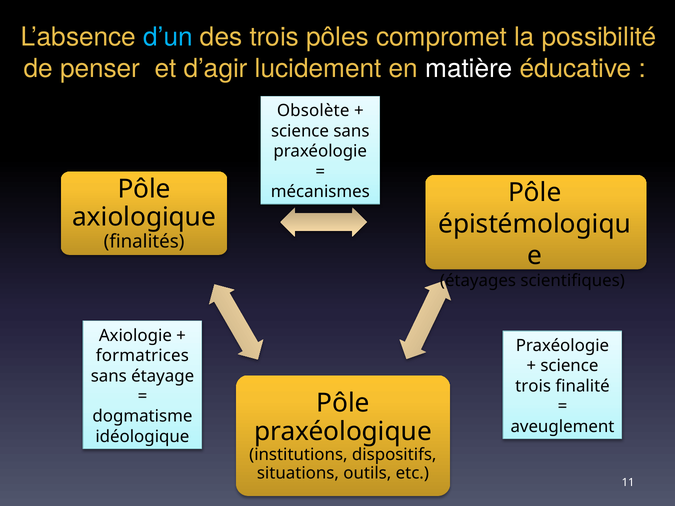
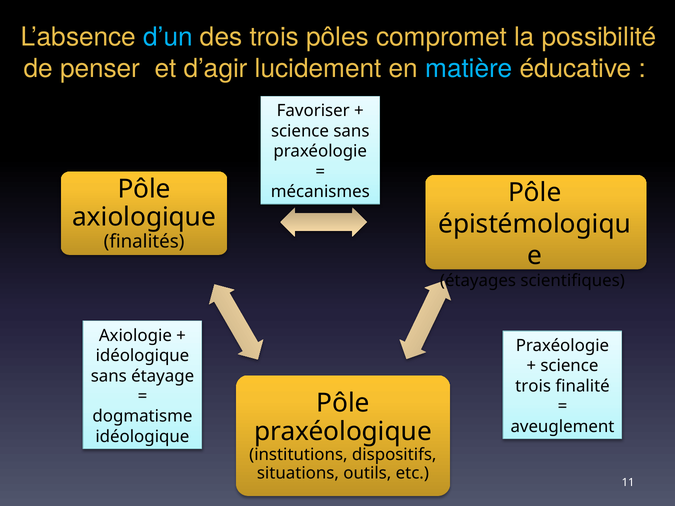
matière colour: white -> light blue
Obsolète: Obsolète -> Favoriser
formatrices at (142, 356): formatrices -> idéologique
